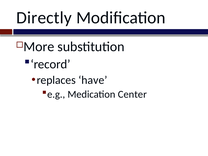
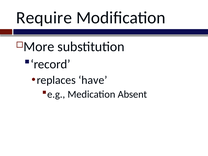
Directly: Directly -> Require
Center: Center -> Absent
